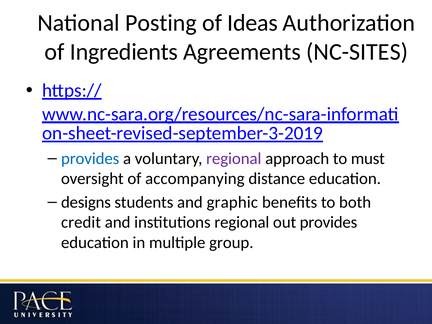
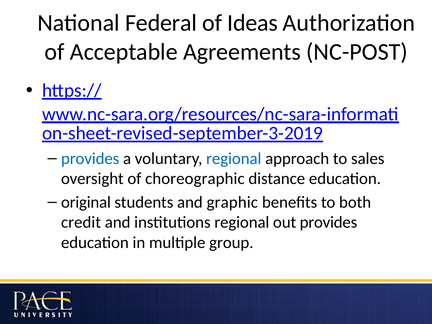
Posting: Posting -> Federal
Ingredients: Ingredients -> Acceptable
NC-SITES: NC-SITES -> NC-POST
regional at (234, 159) colour: purple -> blue
must: must -> sales
accompanying: accompanying -> choreographic
designs: designs -> original
